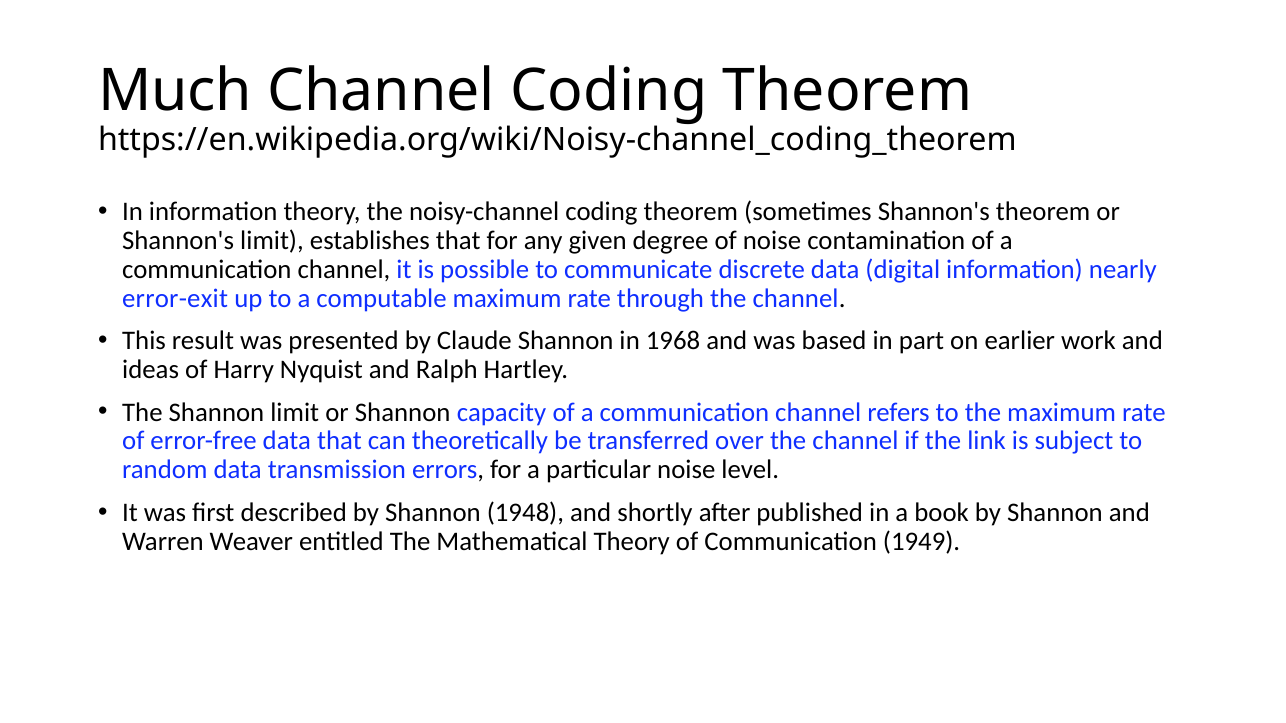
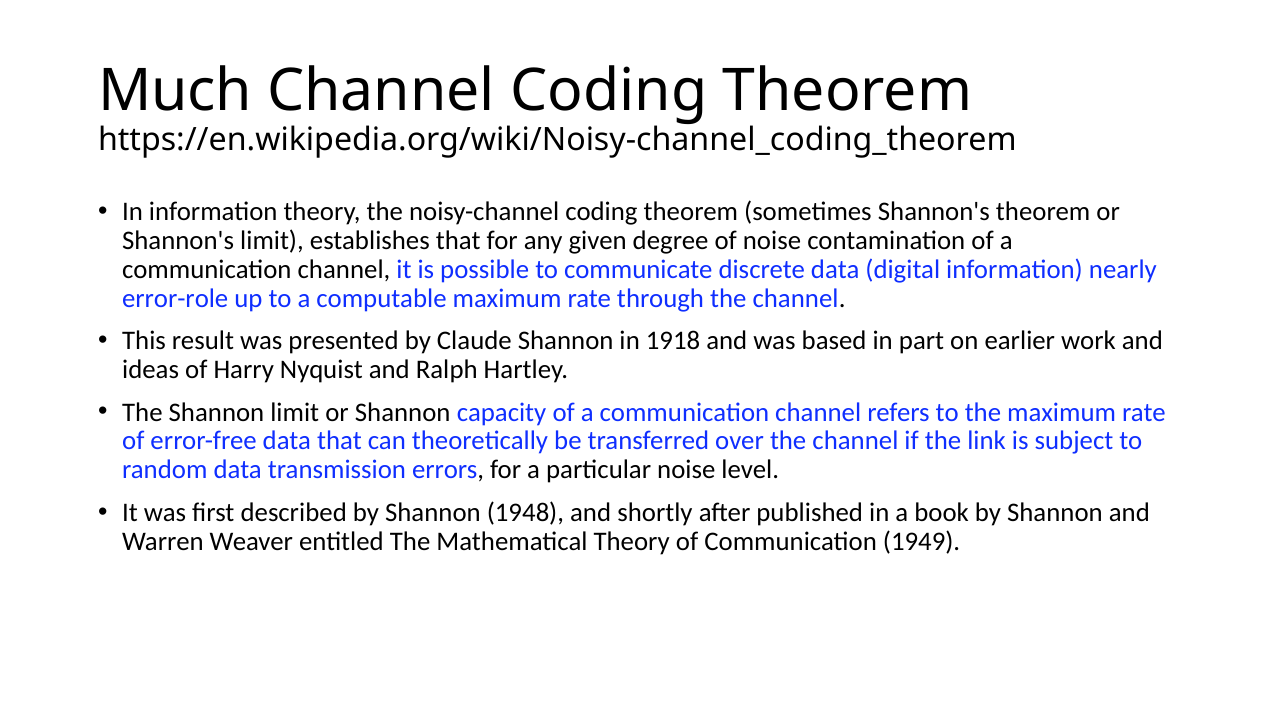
error-exit: error-exit -> error-role
1968: 1968 -> 1918
